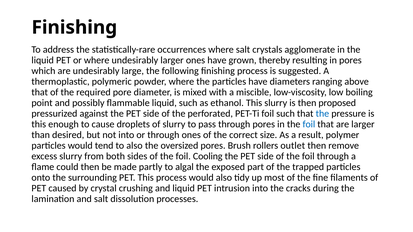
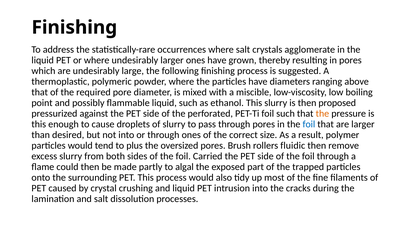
the at (322, 114) colour: blue -> orange
to also: also -> plus
outlet: outlet -> fluidic
Cooling: Cooling -> Carried
